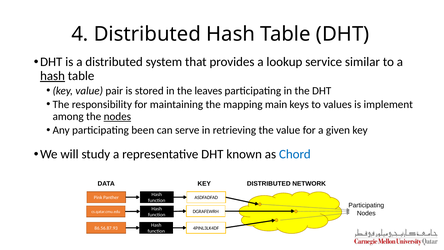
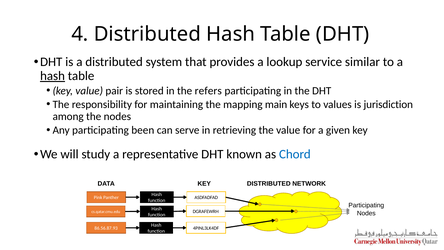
leaves: leaves -> refers
implement: implement -> jurisdiction
nodes at (117, 116) underline: present -> none
